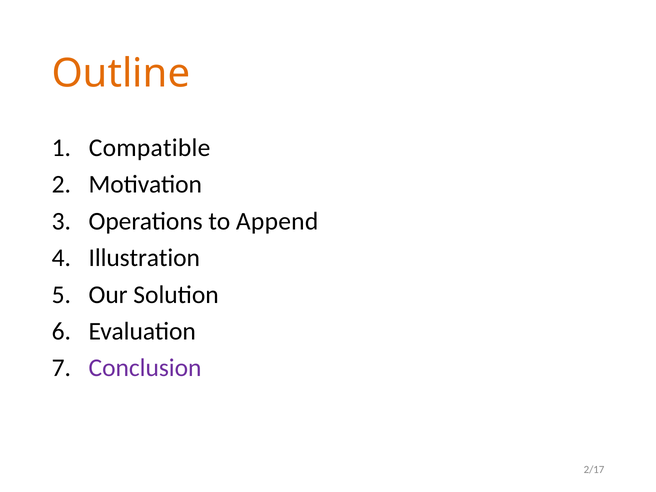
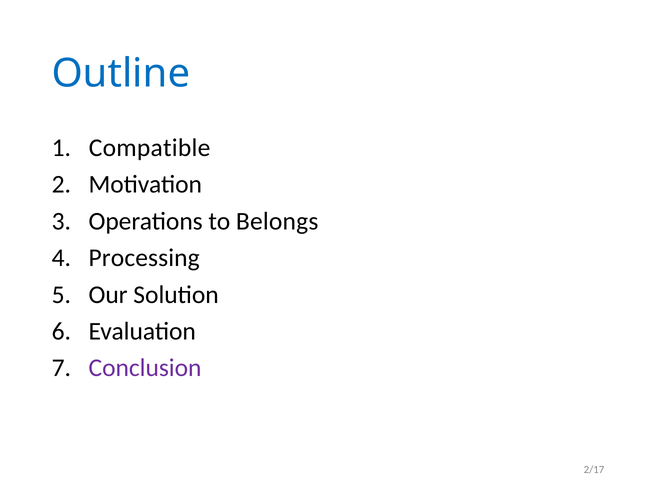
Outline colour: orange -> blue
Append: Append -> Belongs
Illustration: Illustration -> Processing
